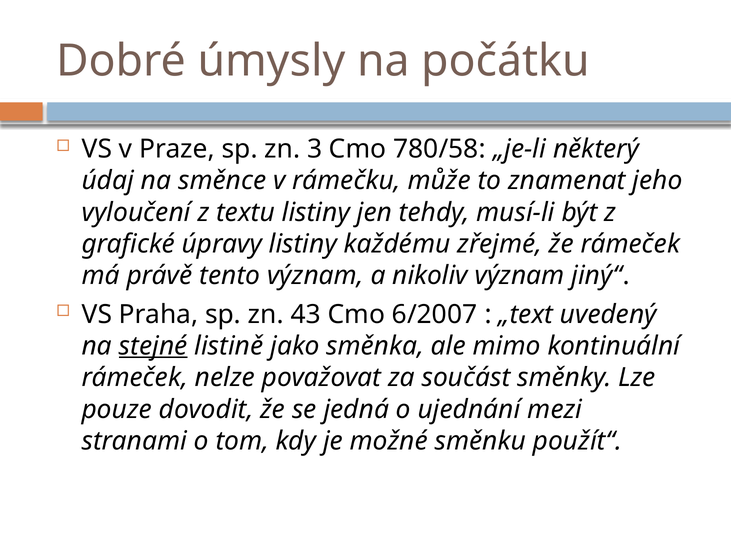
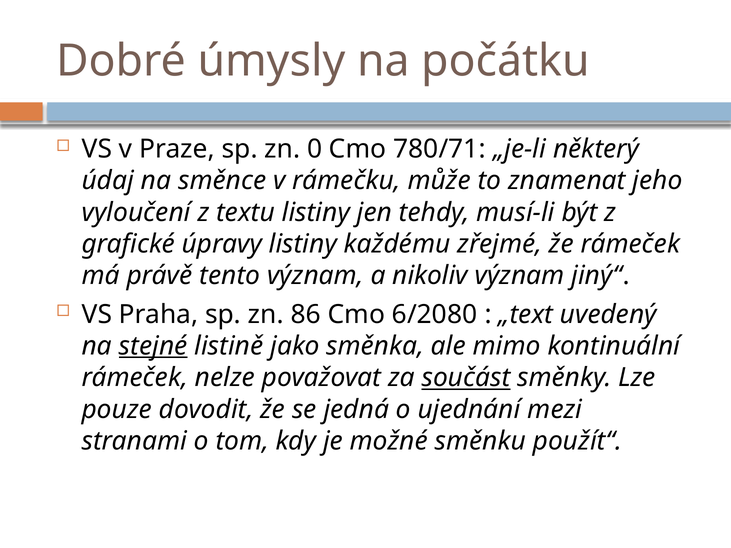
3: 3 -> 0
780/58: 780/58 -> 780/71
43: 43 -> 86
6/2007: 6/2007 -> 6/2080
součást underline: none -> present
